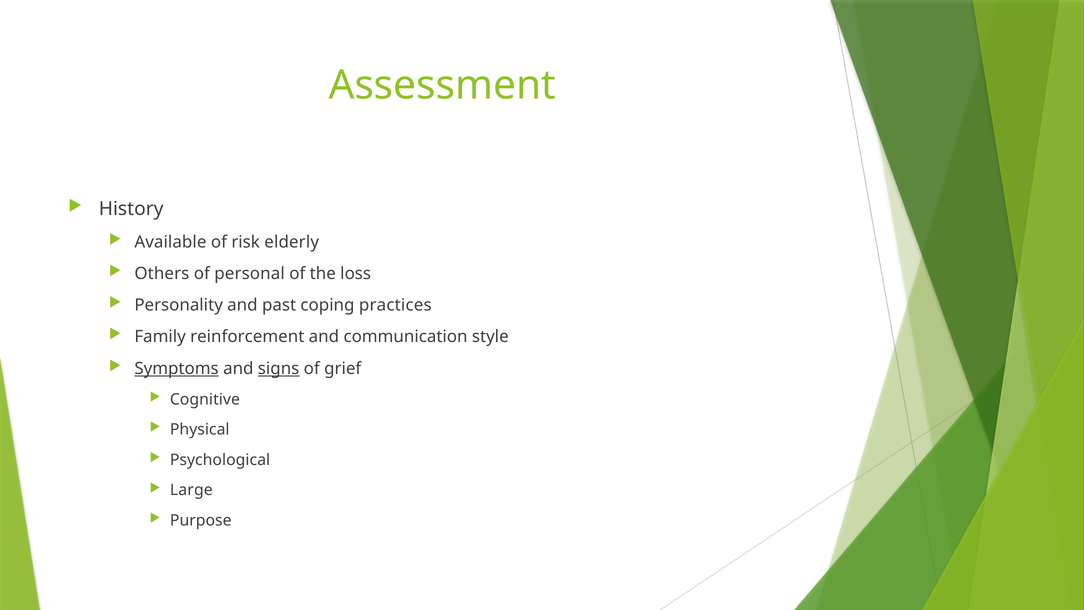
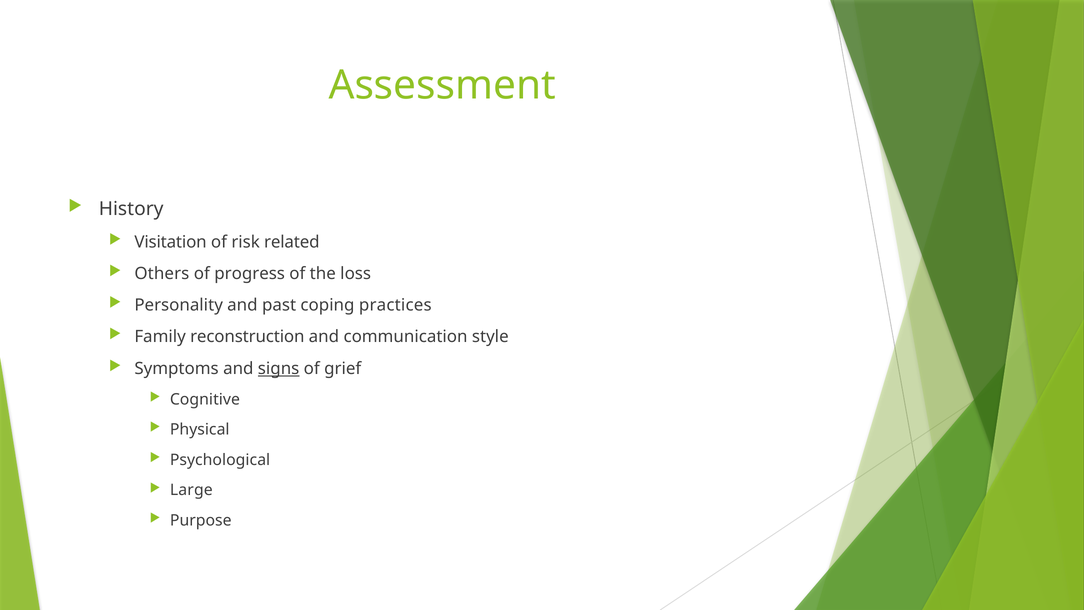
Available: Available -> Visitation
elderly: elderly -> related
personal: personal -> progress
reinforcement: reinforcement -> reconstruction
Symptoms underline: present -> none
